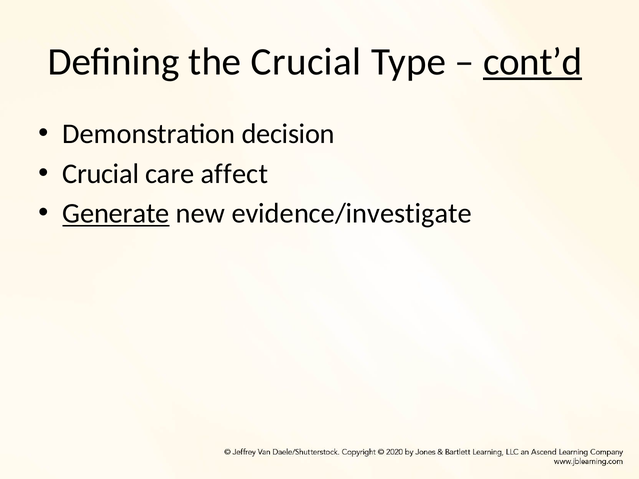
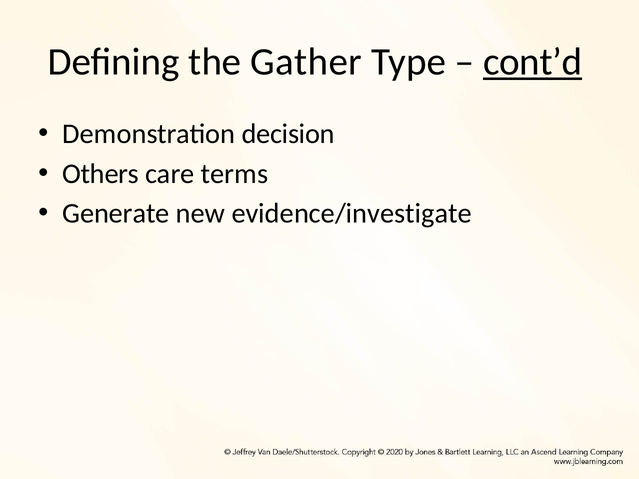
the Crucial: Crucial -> Gather
Crucial at (101, 174): Crucial -> Others
affect: affect -> terms
Generate underline: present -> none
